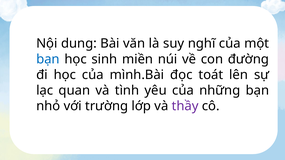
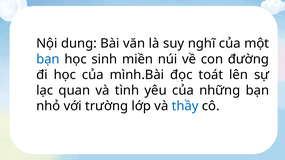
thầy colour: purple -> blue
